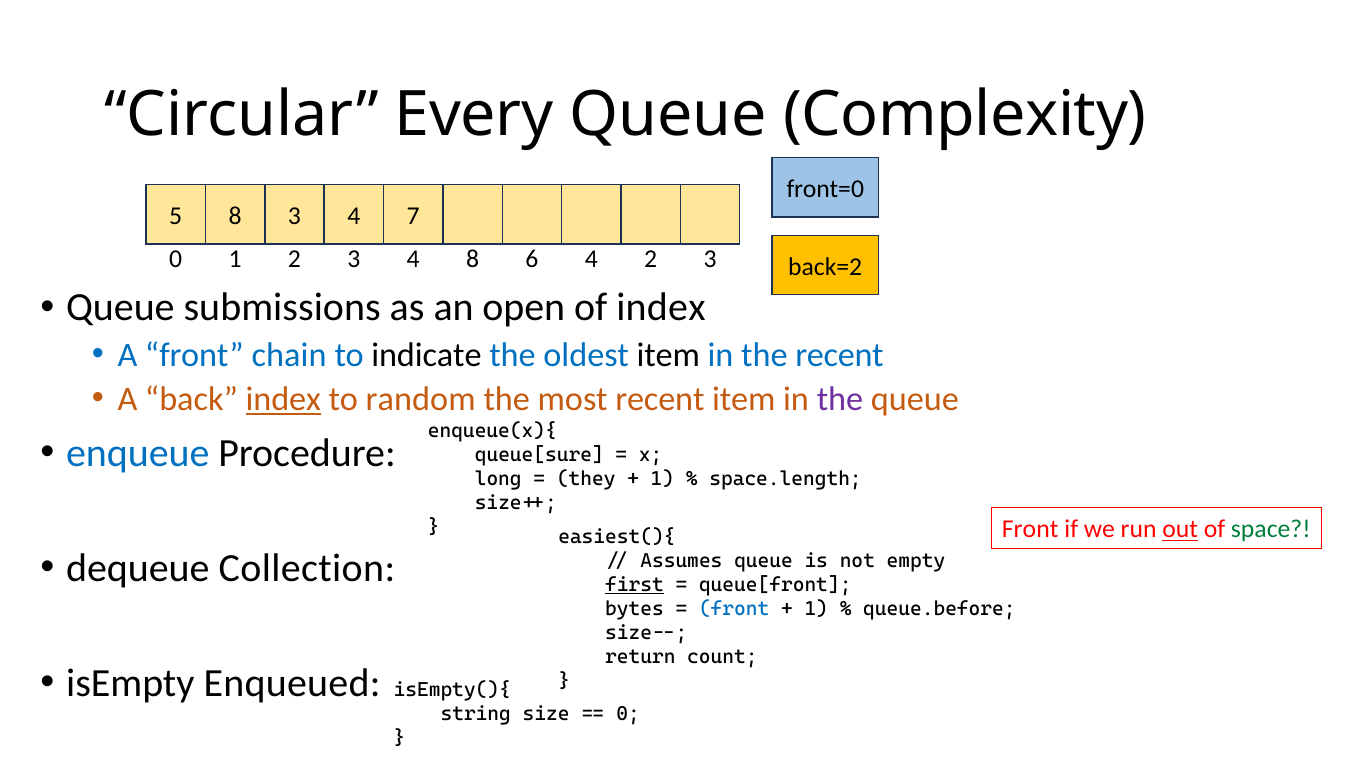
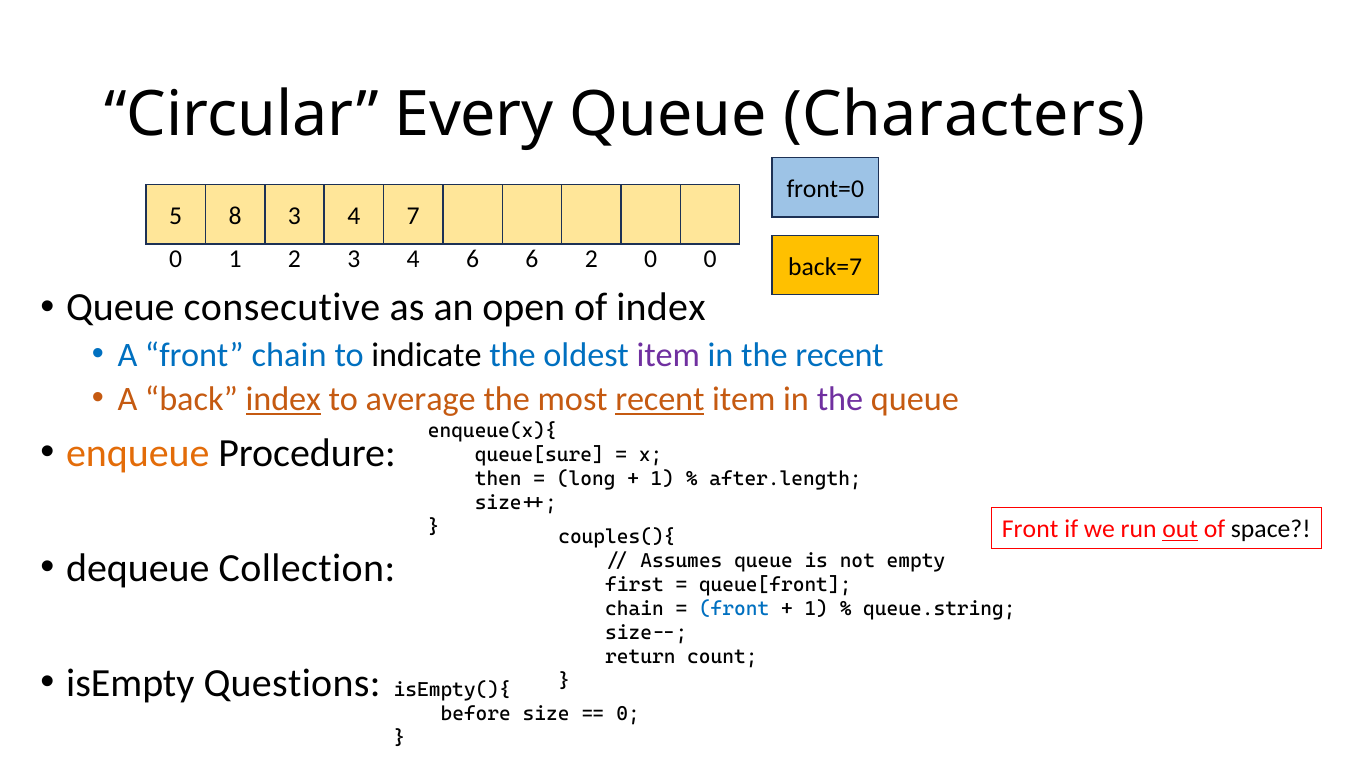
Complexity: Complexity -> Characters
4 8: 8 -> 6
6 4: 4 -> 2
1 2: 2 -> 0
3 at (710, 259): 3 -> 0
back=2: back=2 -> back=7
submissions: submissions -> consecutive
item at (668, 355) colour: black -> purple
random: random -> average
recent at (660, 399) underline: none -> present
enqueue colour: blue -> orange
long: long -> then
they: they -> long
space.length: space.length -> after.length
space colour: green -> black
easiest(){: easiest(){ -> couples(){
first underline: present -> none
bytes at (635, 609): bytes -> chain
queue.before: queue.before -> queue.string
Enqueued: Enqueued -> Questions
string: string -> before
